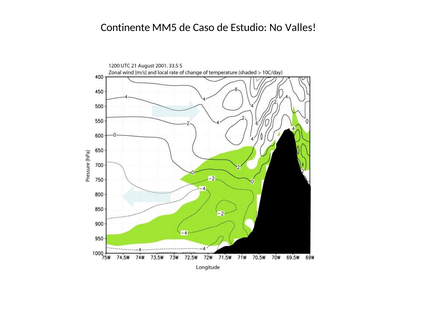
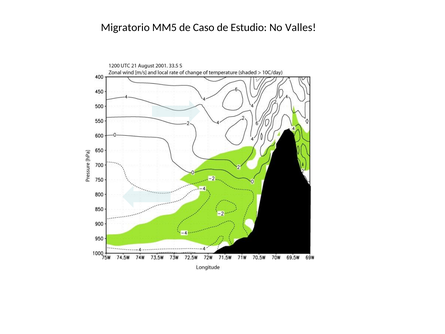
Continente: Continente -> Migratorio
